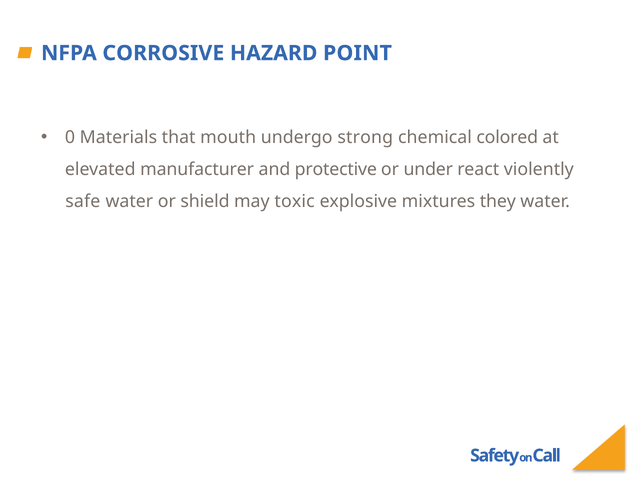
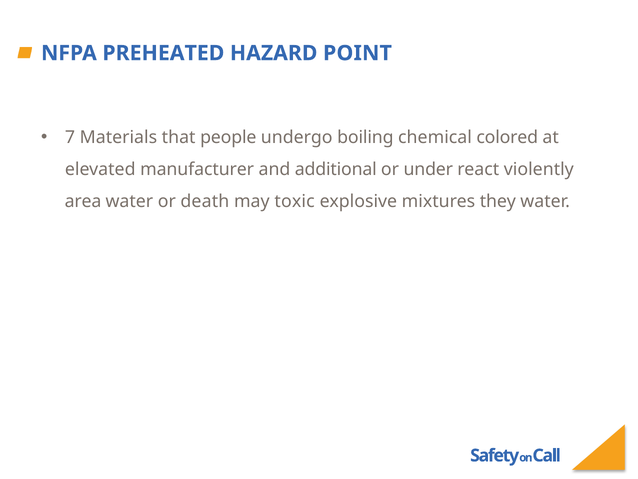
CORROSIVE: CORROSIVE -> PREHEATED
0: 0 -> 7
mouth: mouth -> people
strong: strong -> boiling
protective: protective -> additional
safe: safe -> area
shield: shield -> death
